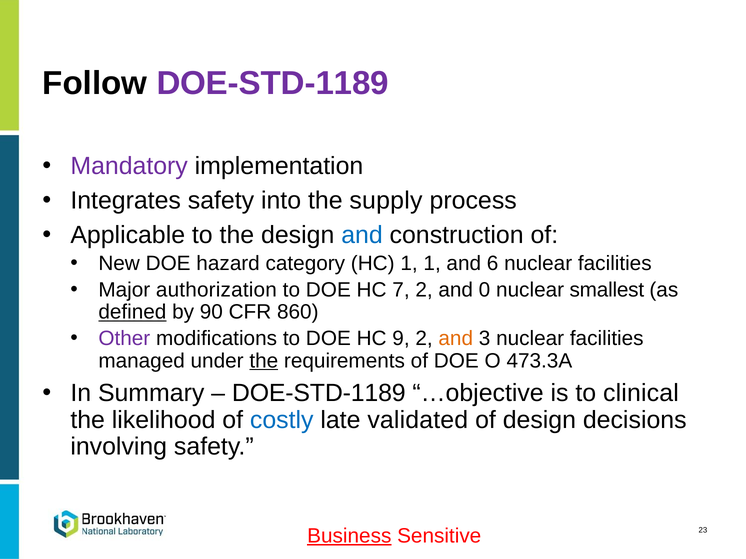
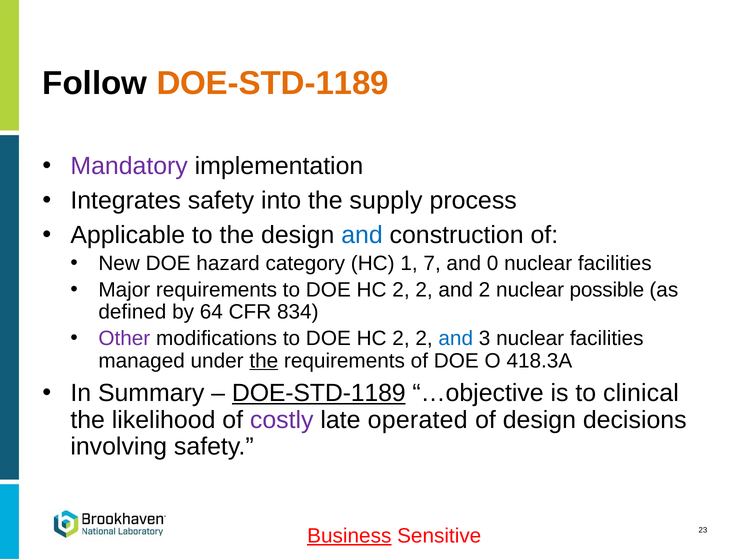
DOE-STD-1189 at (273, 84) colour: purple -> orange
1 1: 1 -> 7
6: 6 -> 0
Major authorization: authorization -> requirements
7 at (401, 290): 7 -> 2
and 0: 0 -> 2
smallest: smallest -> possible
defined underline: present -> none
90: 90 -> 64
860: 860 -> 834
9 at (401, 339): 9 -> 2
and at (456, 339) colour: orange -> blue
473.3A: 473.3A -> 418.3A
DOE-STD-1189 at (319, 393) underline: none -> present
costly colour: blue -> purple
validated: validated -> operated
